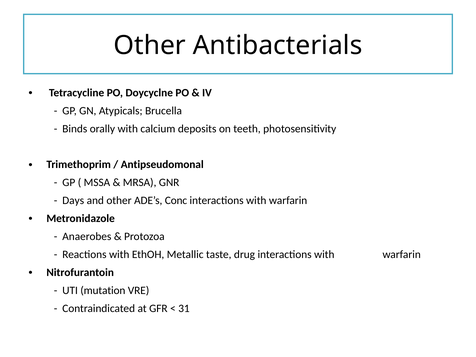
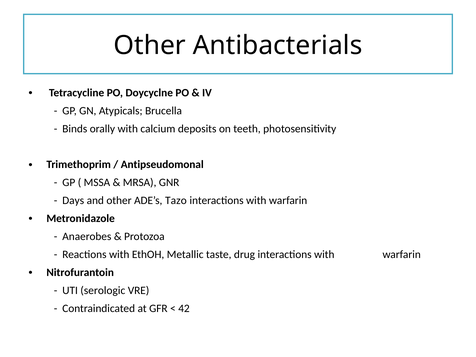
Conc: Conc -> Tazo
mutation: mutation -> serologic
31: 31 -> 42
